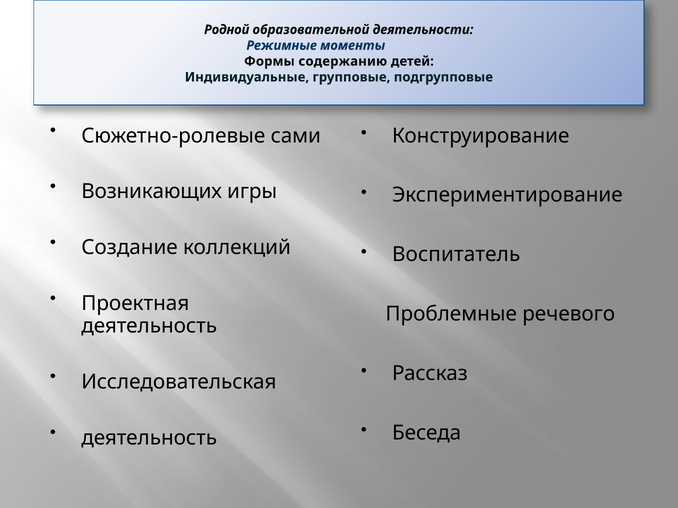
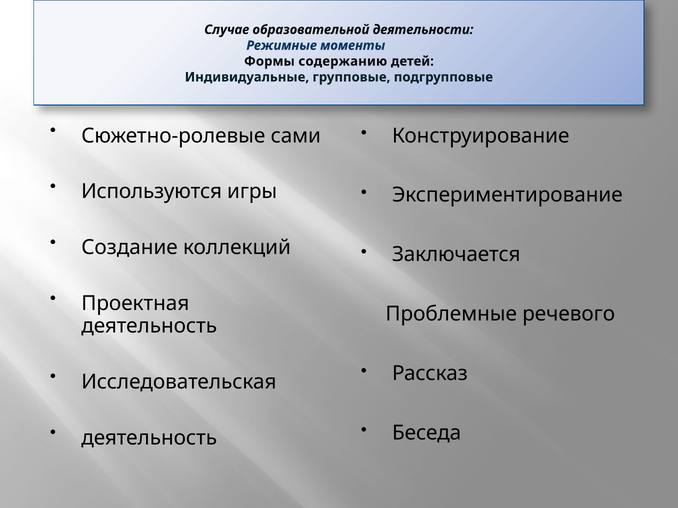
Родной: Родной -> Случае
Возникающих: Возникающих -> Используются
Воспитатель: Воспитатель -> Заключается
